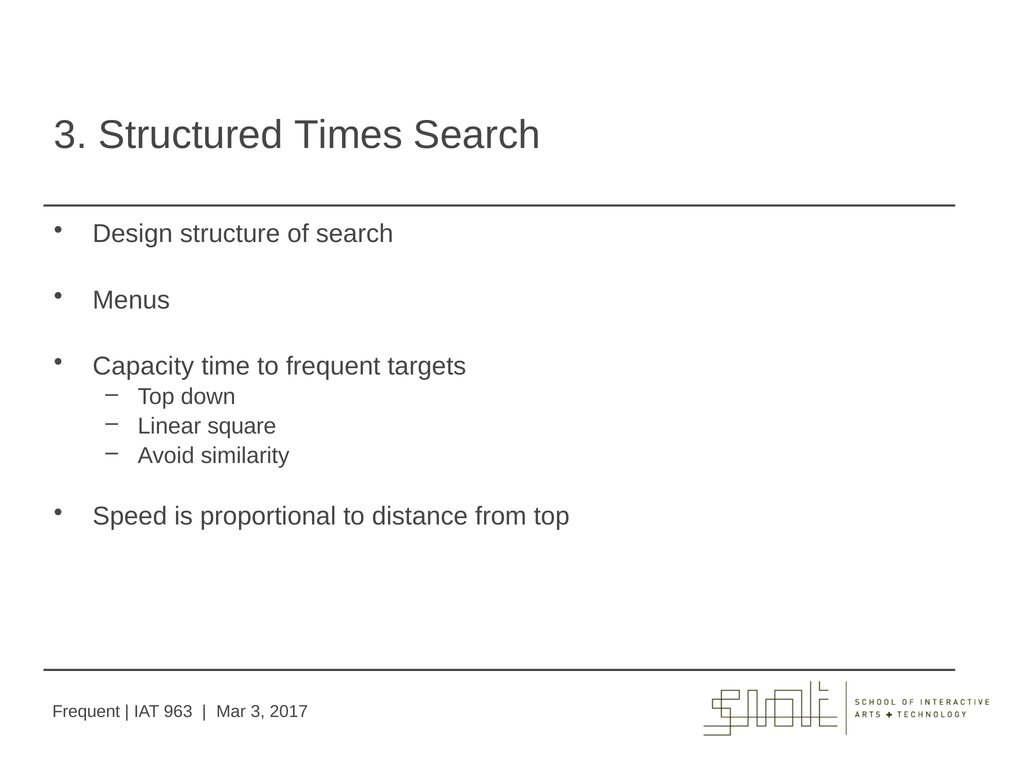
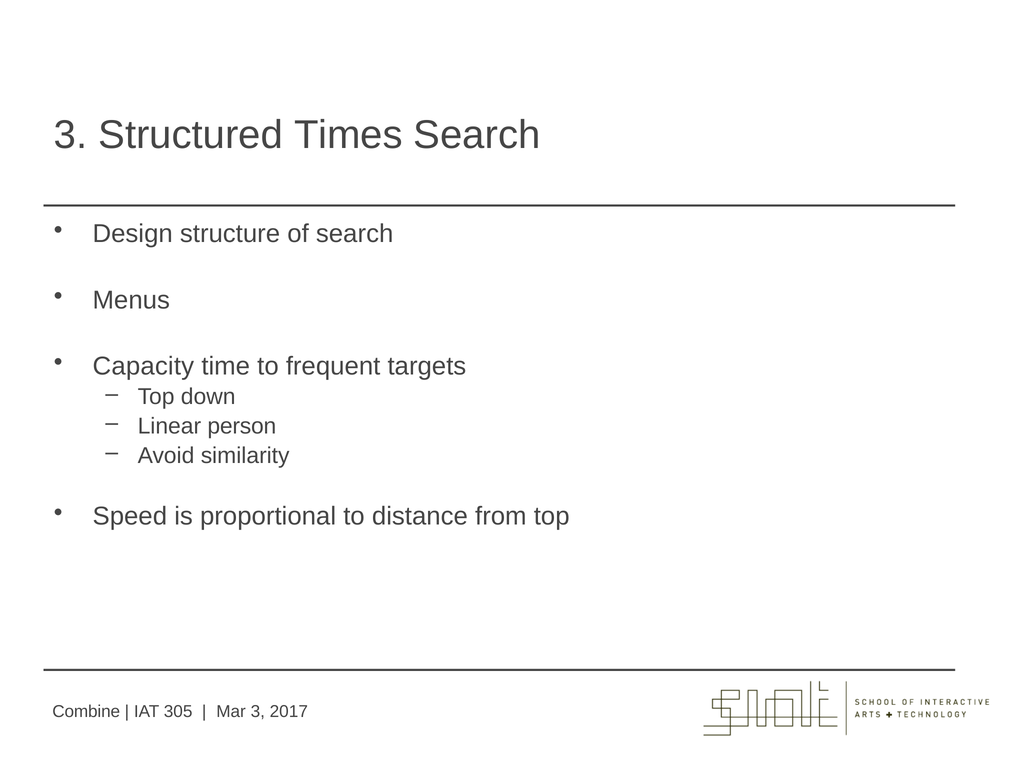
square: square -> person
Frequent at (86, 711): Frequent -> Combine
963: 963 -> 305
